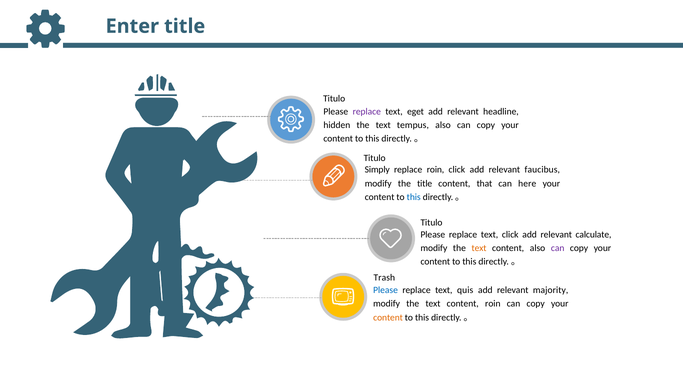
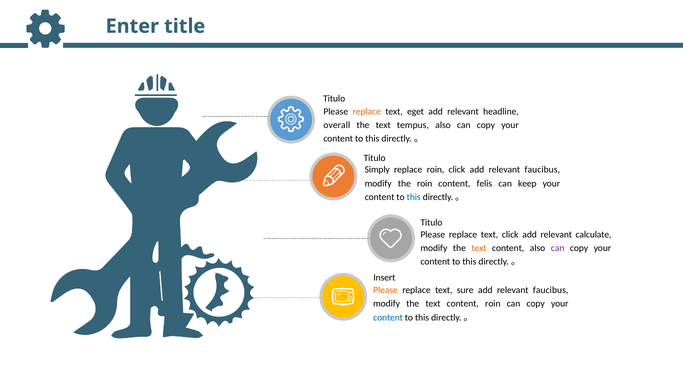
replace at (367, 111) colour: purple -> orange
hidden: hidden -> overall
the title: title -> roin
that: that -> felis
here: here -> keep
Trash: Trash -> Insert
Please at (386, 290) colour: blue -> orange
quis: quis -> sure
majority at (551, 290): majority -> faucibus
content at (388, 318) colour: orange -> blue
